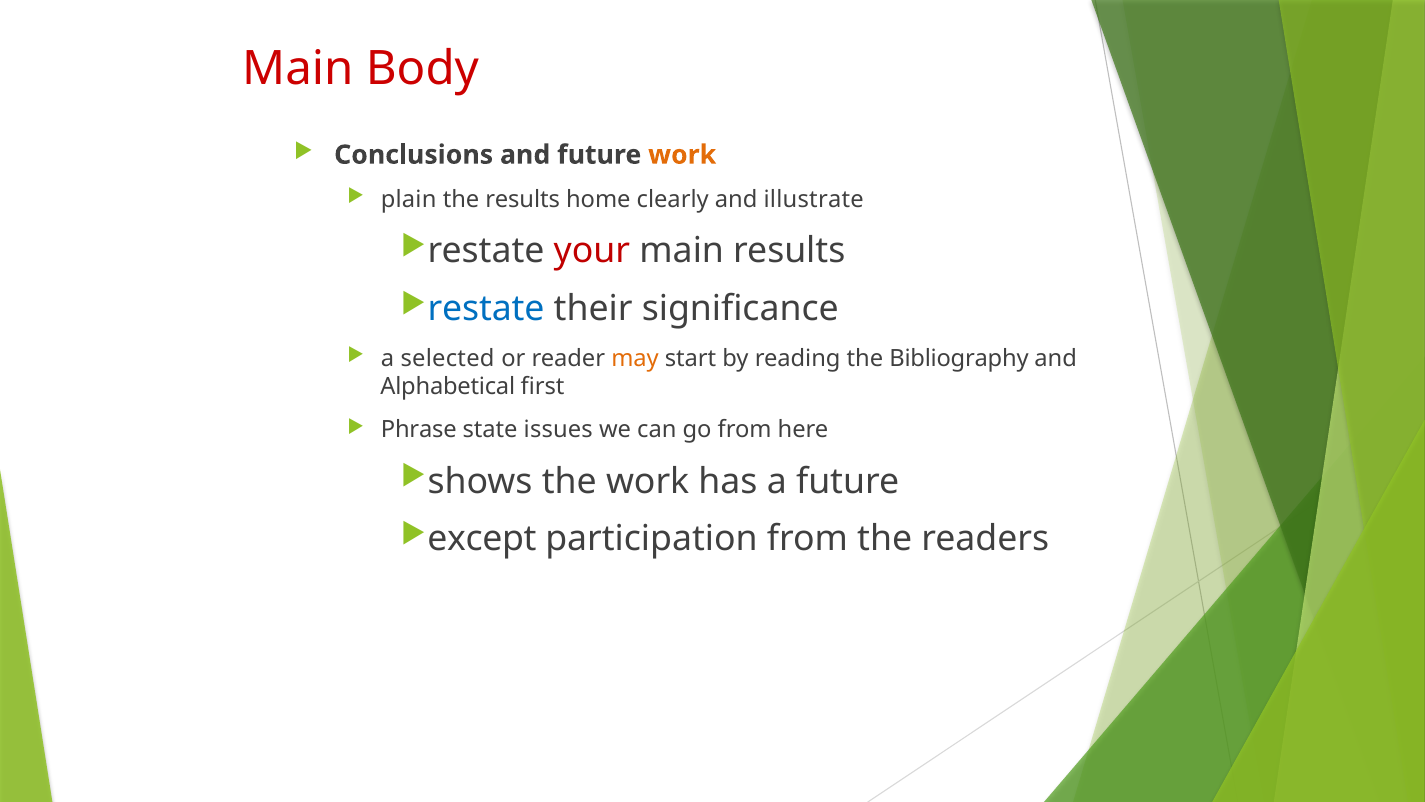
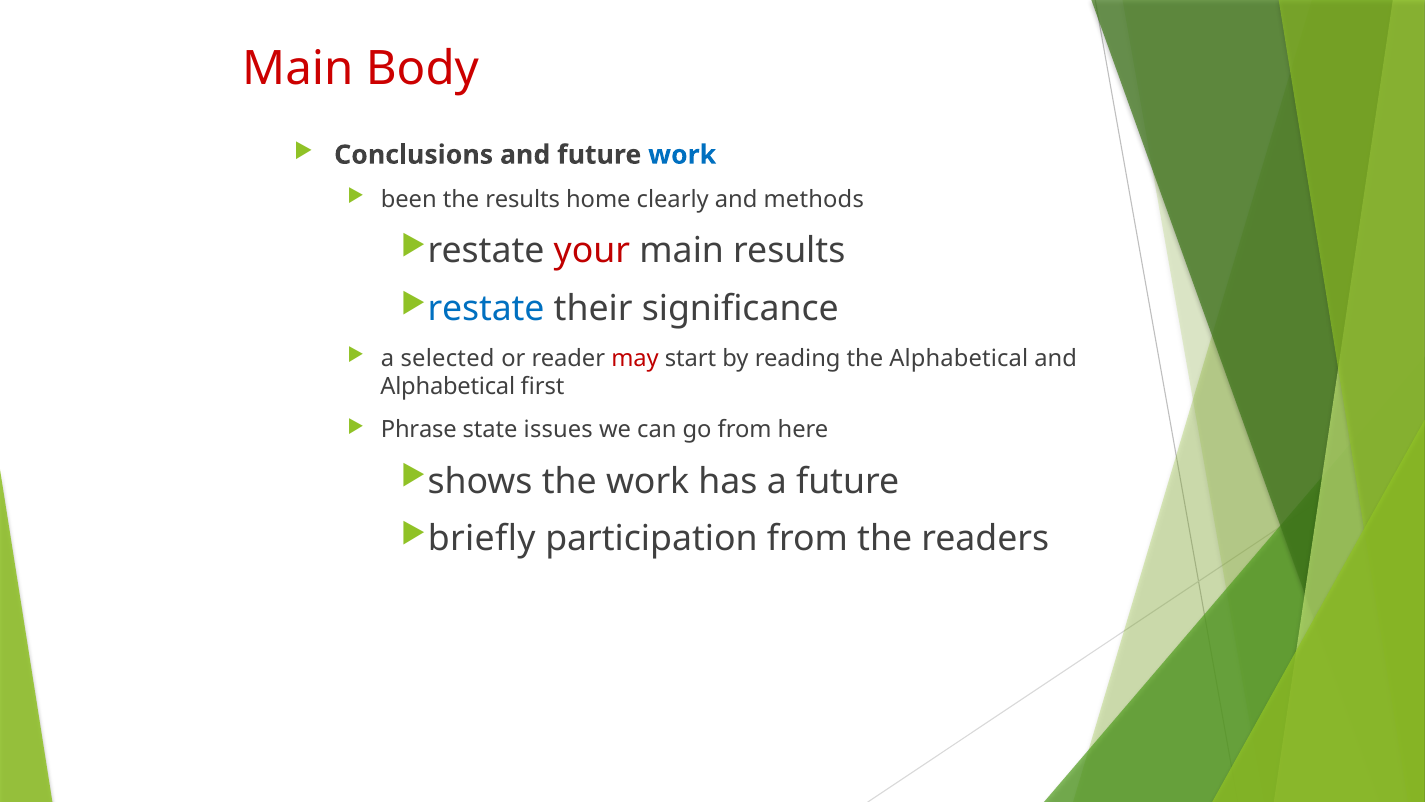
work at (682, 155) colour: orange -> blue
plain: plain -> been
illustrate: illustrate -> methods
may colour: orange -> red
the Bibliography: Bibliography -> Alphabetical
except: except -> briefly
